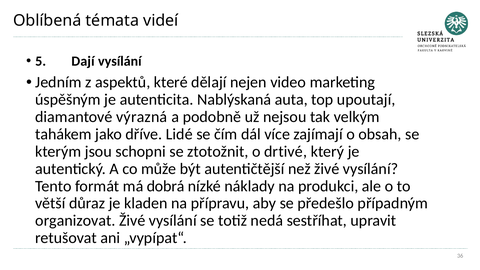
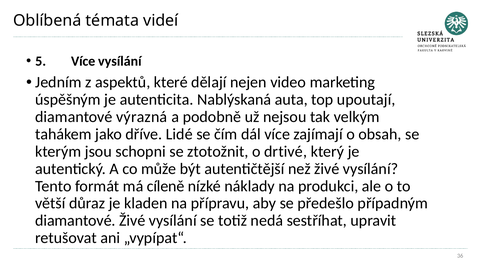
5 Dají: Dají -> Více
dobrá: dobrá -> cíleně
organizovat at (75, 221): organizovat -> diamantové
